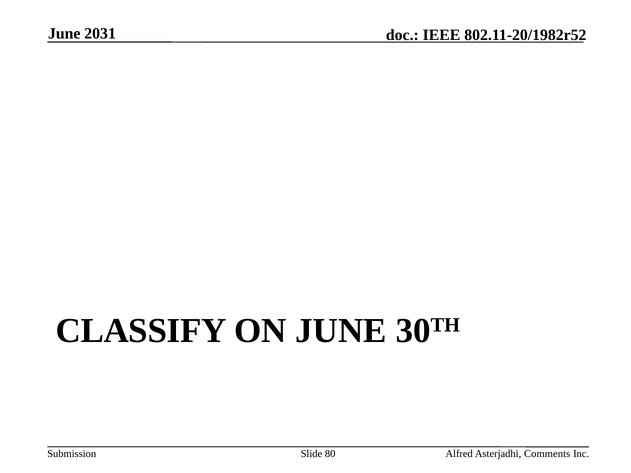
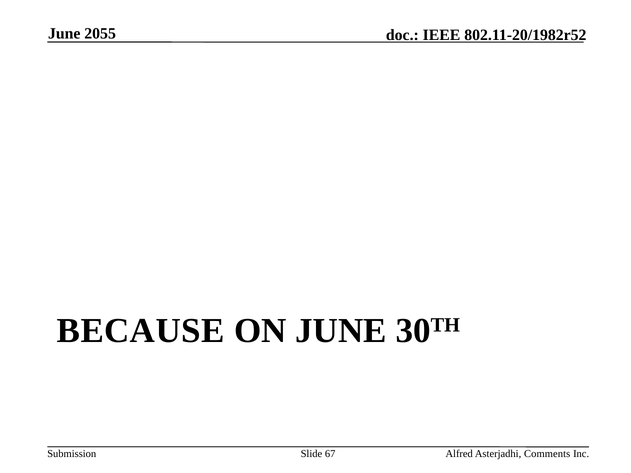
2031: 2031 -> 2055
CLASSIFY: CLASSIFY -> BECAUSE
80: 80 -> 67
